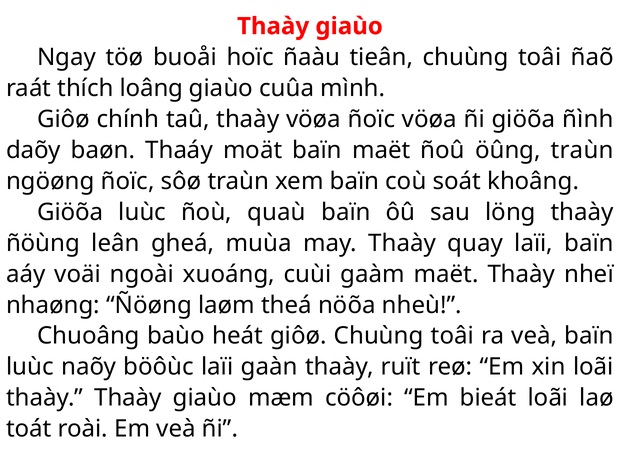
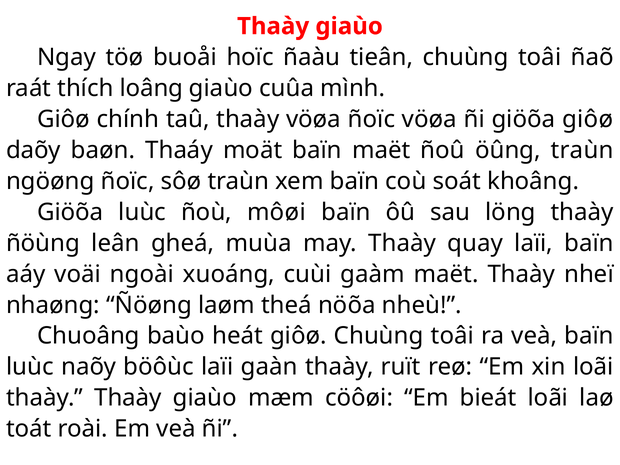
giöõa ñình: ñình -> giôø
quaù: quaù -> môøi
